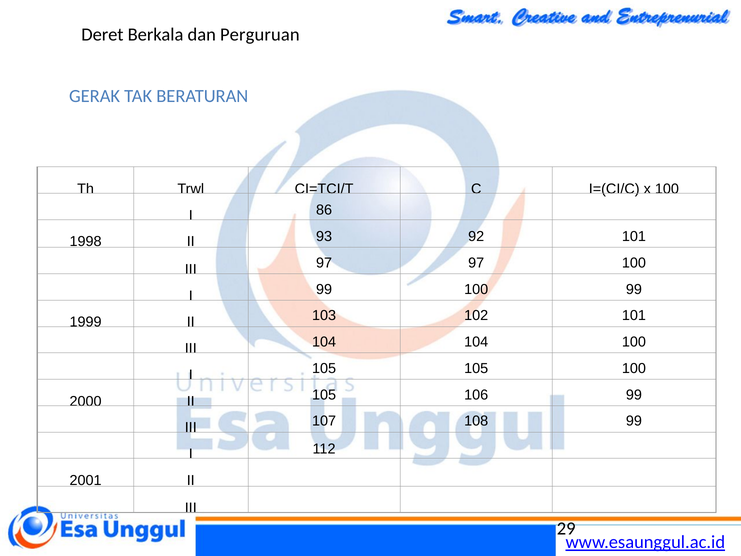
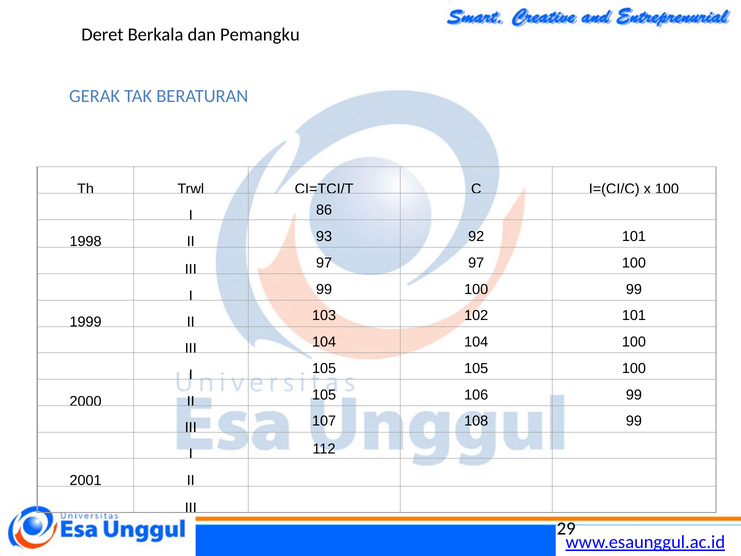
Perguruan: Perguruan -> Pemangku
